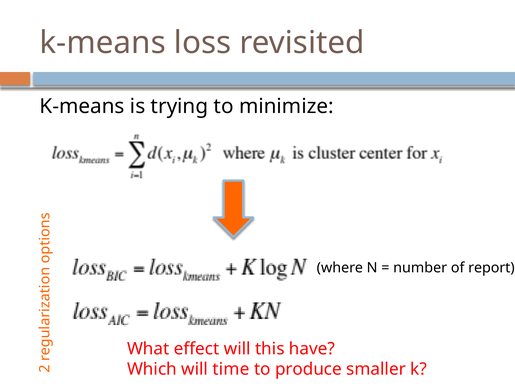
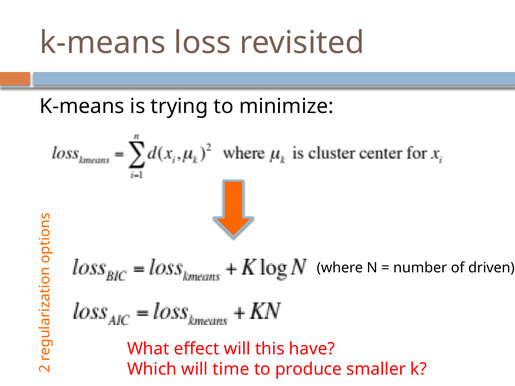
report: report -> driven
